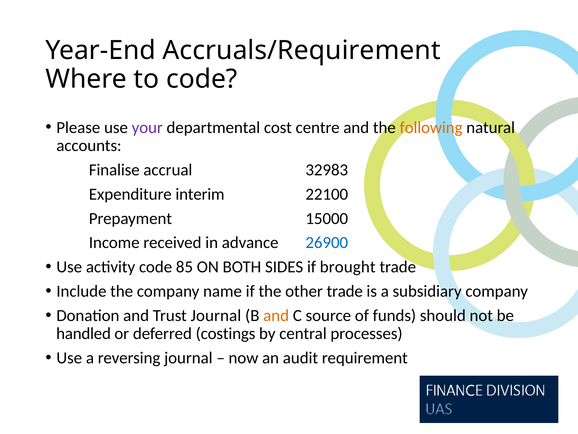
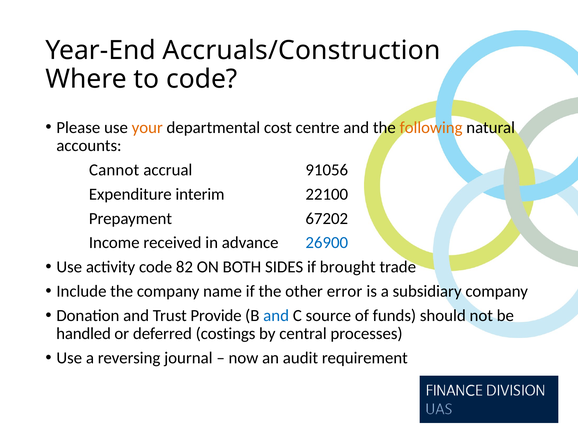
Accruals/Requirement: Accruals/Requirement -> Accruals/Construction
your colour: purple -> orange
Finalise: Finalise -> Cannot
32983: 32983 -> 91056
15000: 15000 -> 67202
85: 85 -> 82
other trade: trade -> error
Trust Journal: Journal -> Provide
and at (276, 315) colour: orange -> blue
